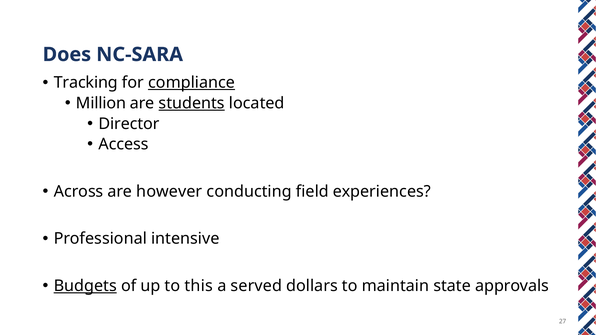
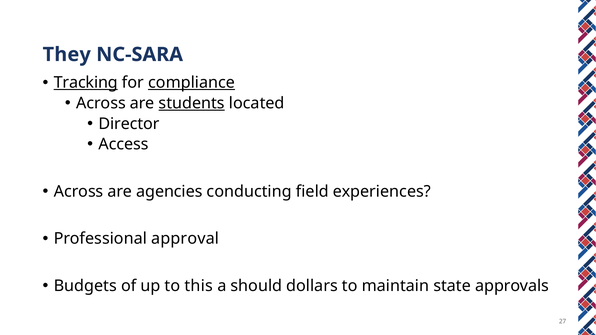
Does: Does -> They
Tracking underline: none -> present
Million at (101, 103): Million -> Across
however: however -> agencies
intensive: intensive -> approval
Budgets underline: present -> none
served: served -> should
